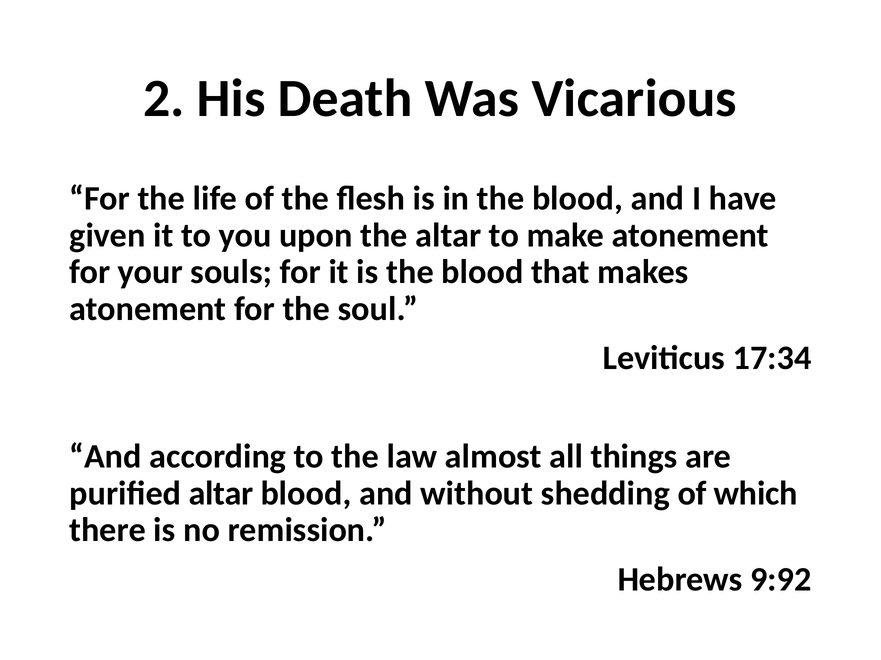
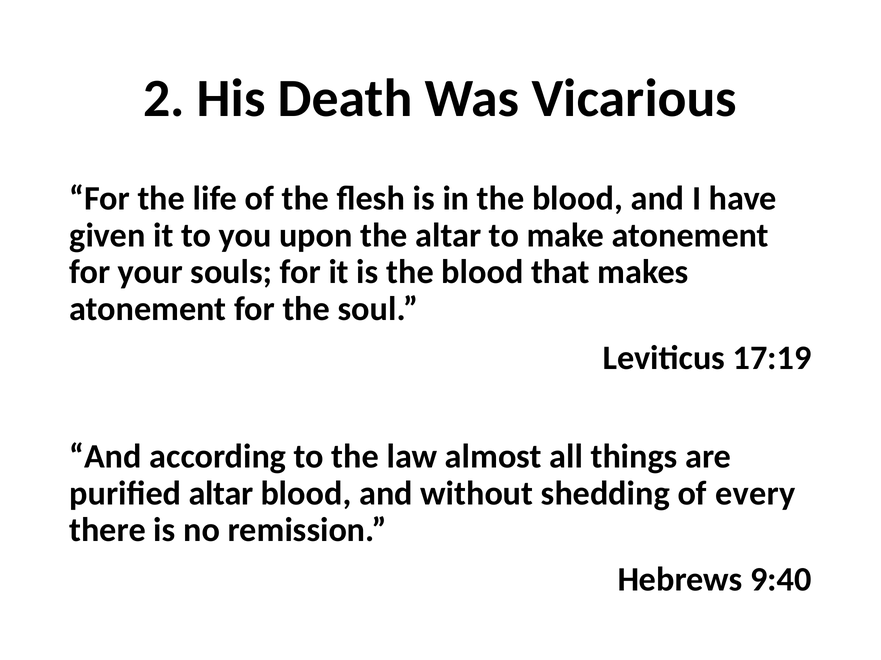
17:34: 17:34 -> 17:19
which: which -> every
9:92: 9:92 -> 9:40
